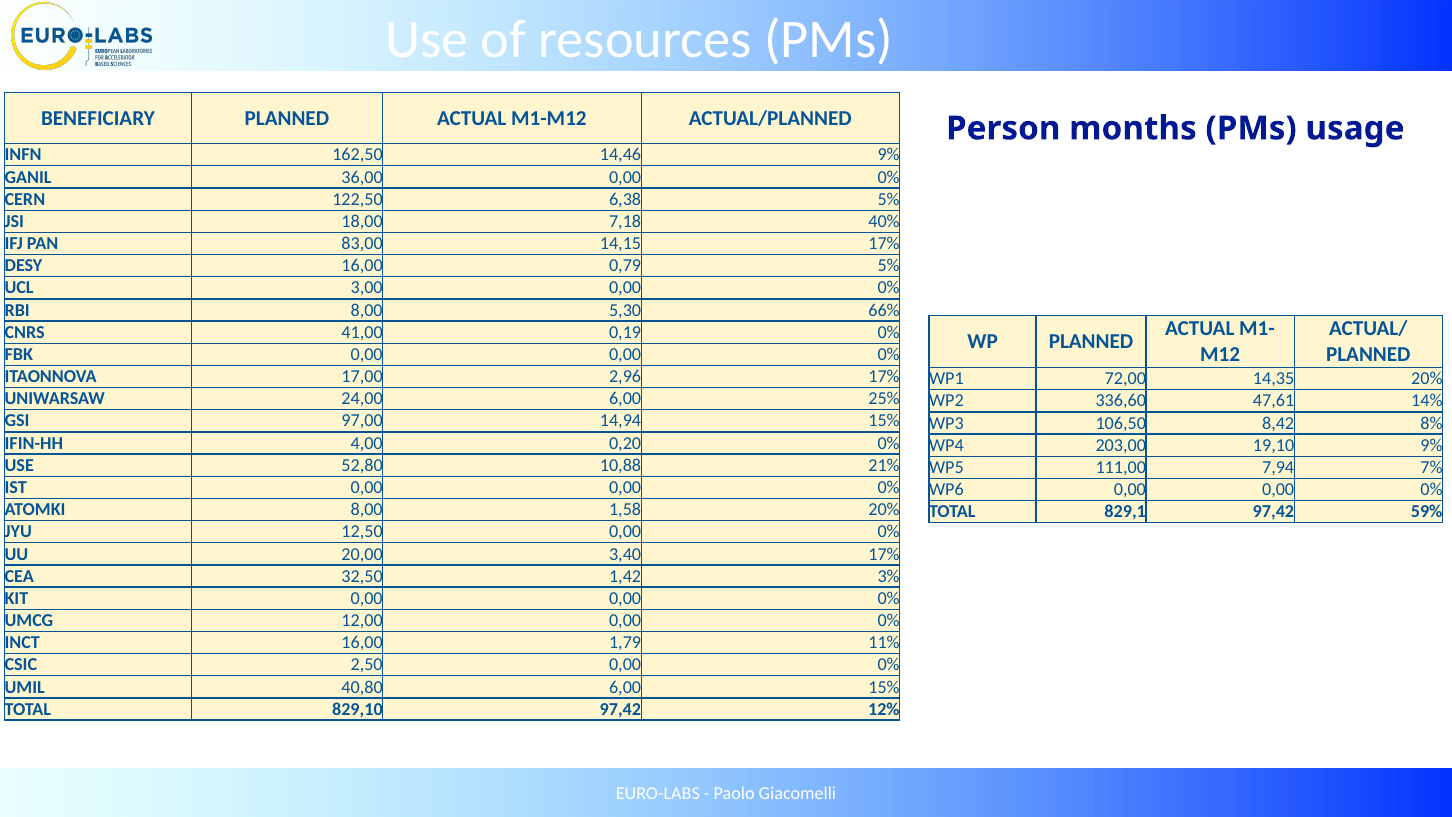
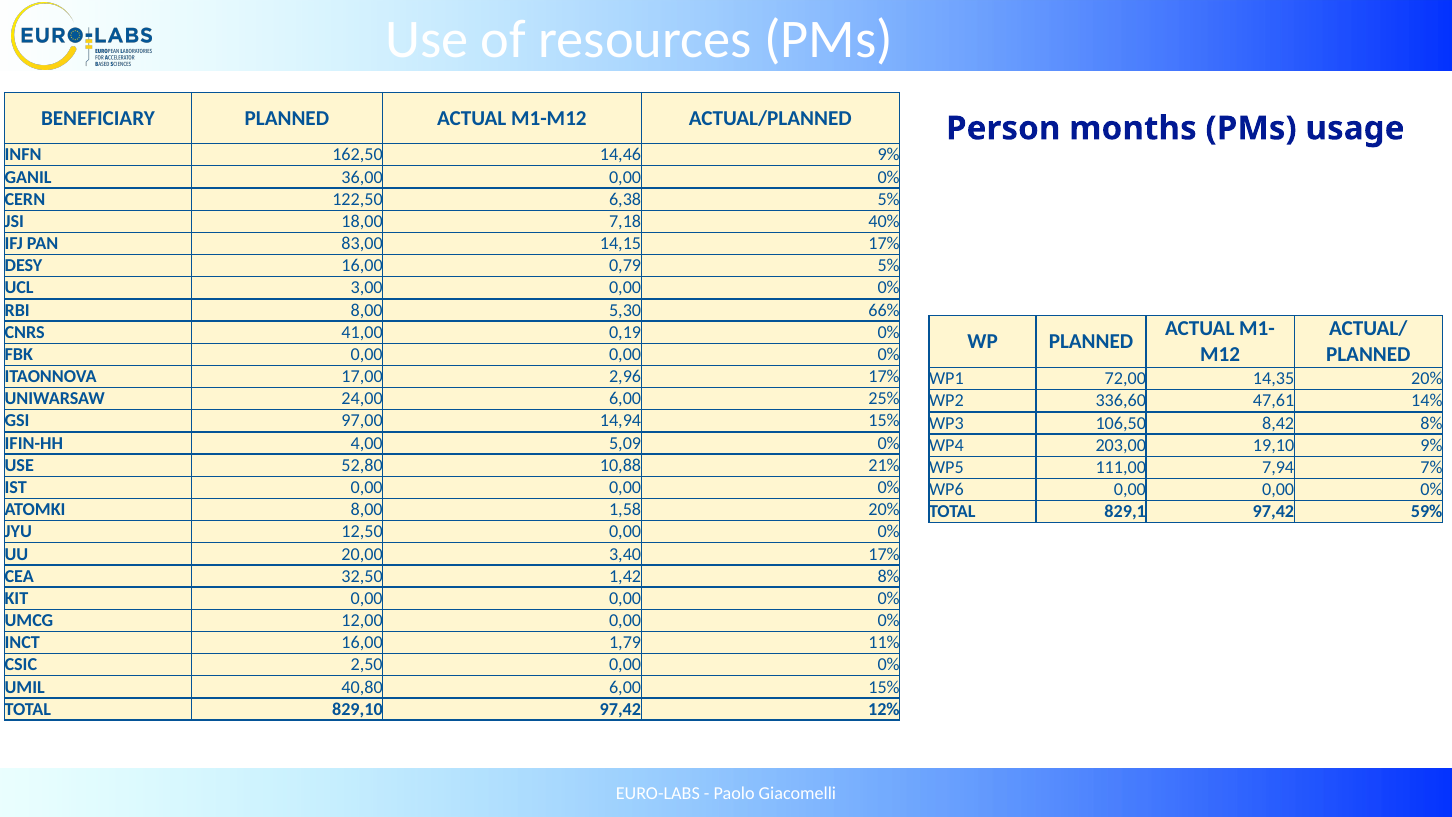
0,20: 0,20 -> 5,09
1,42 3%: 3% -> 8%
